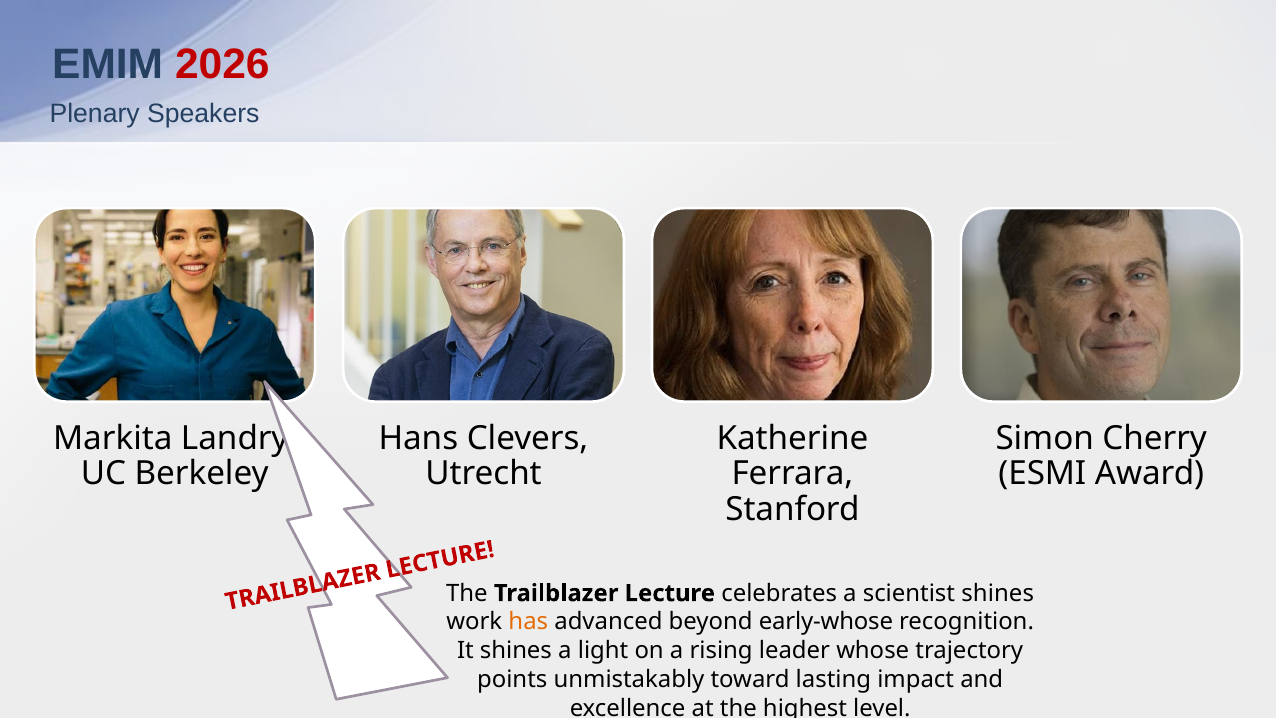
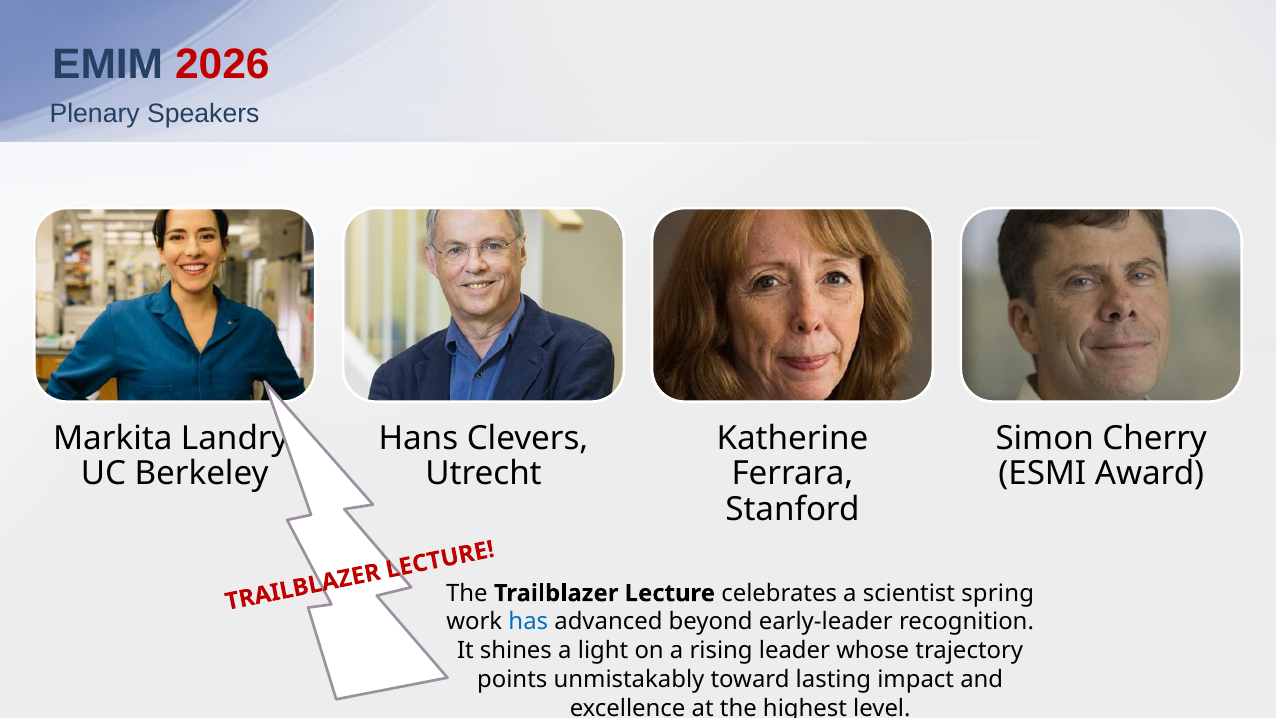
scientist shines: shines -> spring
has colour: orange -> blue
early-whose: early-whose -> early-leader
